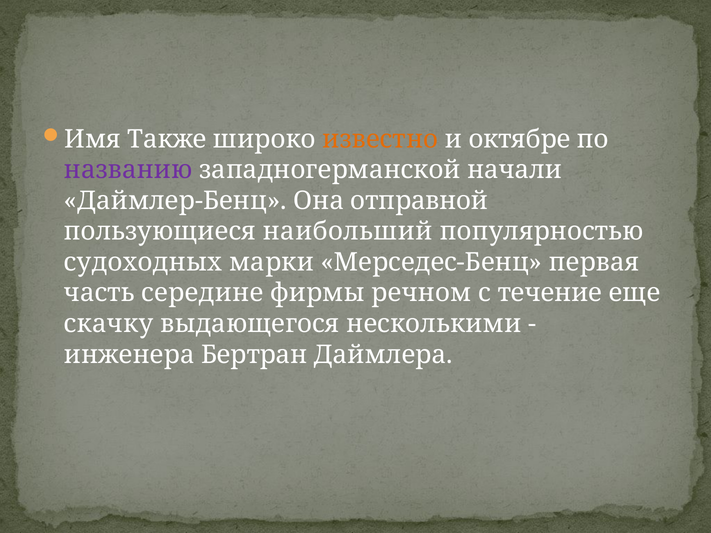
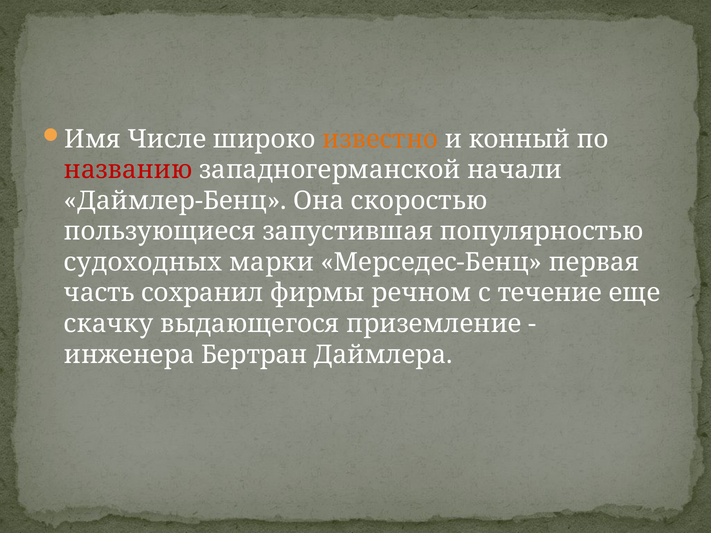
Также: Также -> Числе
октябре: октябре -> конный
названию colour: purple -> red
отправной: отправной -> скоростью
наибольший: наибольший -> запустившая
середине: середине -> сохранил
несколькими: несколькими -> приземление
